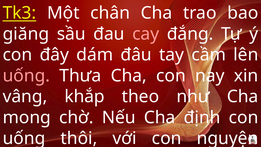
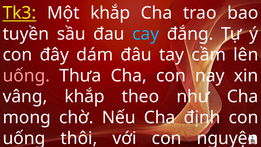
Một chân: chân -> khắp
giăng: giăng -> tuyền
cay colour: pink -> light blue
